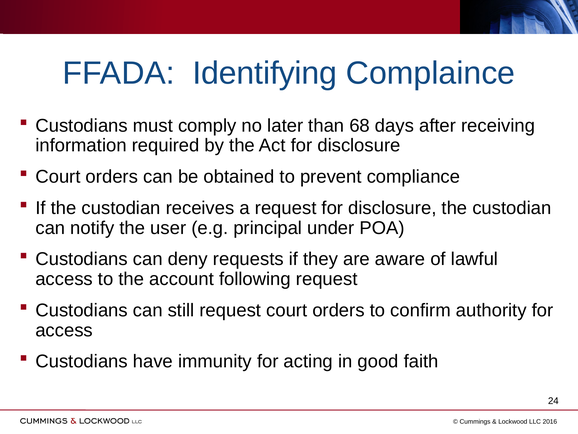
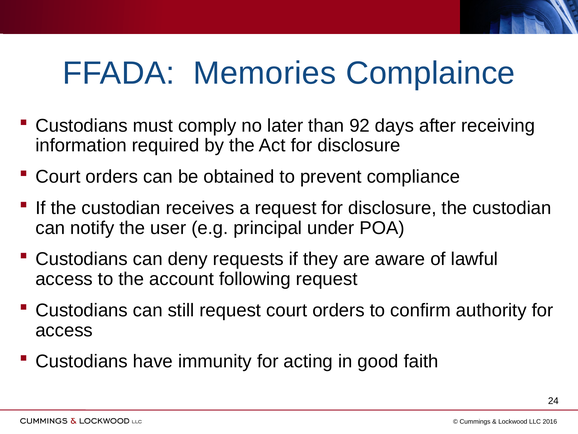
Identifying: Identifying -> Memories
68: 68 -> 92
